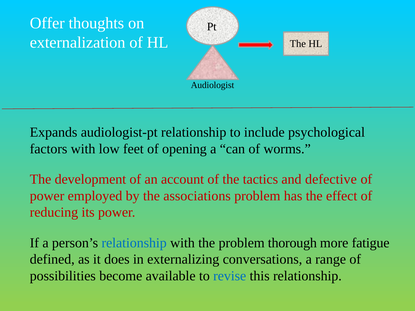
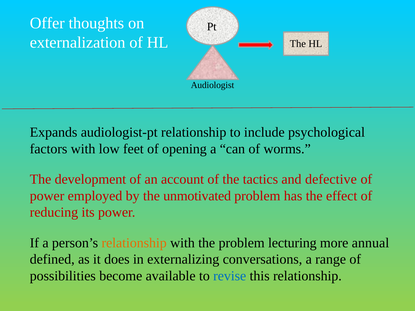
associations: associations -> unmotivated
relationship at (134, 243) colour: blue -> orange
thorough: thorough -> lecturing
fatigue: fatigue -> annual
